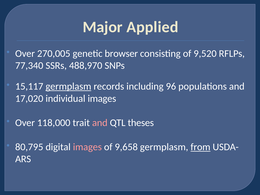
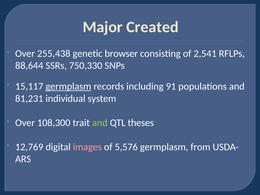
Applied: Applied -> Created
270,005: 270,005 -> 255,438
9,520: 9,520 -> 2,541
77,340: 77,340 -> 88,644
488,970: 488,970 -> 750,330
96: 96 -> 91
17,020: 17,020 -> 81,231
individual images: images -> system
118,000: 118,000 -> 108,300
and at (100, 123) colour: pink -> light green
80,795: 80,795 -> 12,769
9,658: 9,658 -> 5,576
from underline: present -> none
